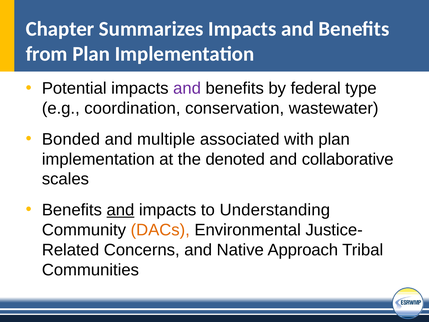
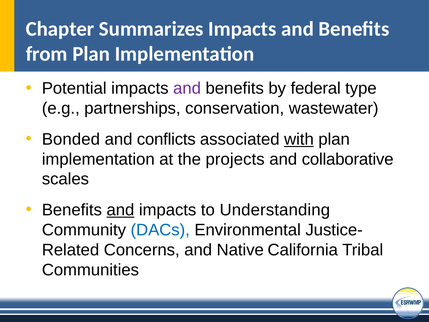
coordination: coordination -> partnerships
multiple: multiple -> conflicts
with underline: none -> present
denoted: denoted -> projects
DACs colour: orange -> blue
Approach: Approach -> California
